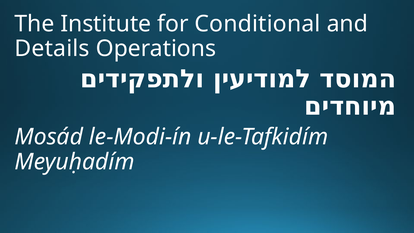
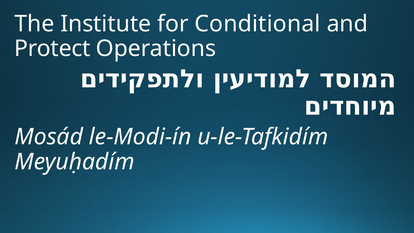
Details: Details -> Protect
